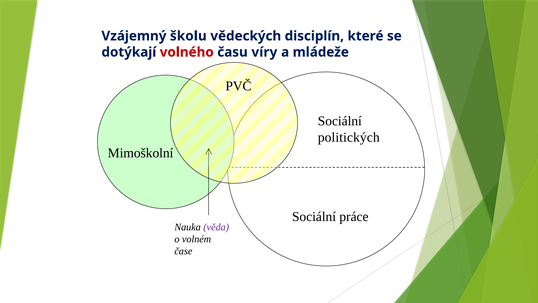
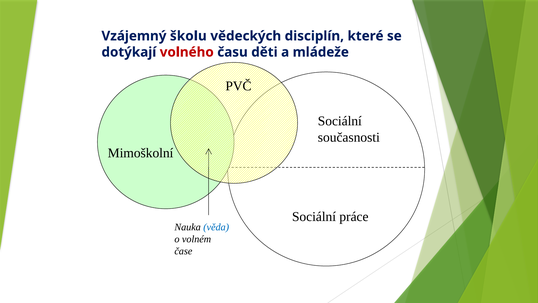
víry: víry -> děti
politických: politických -> současnosti
věda colour: purple -> blue
